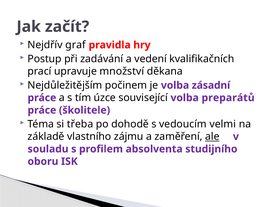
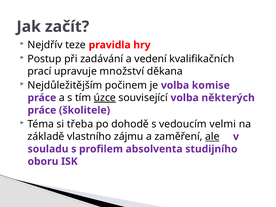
graf: graf -> teze
zásadní: zásadní -> komise
úzce underline: none -> present
preparátů: preparátů -> některých
